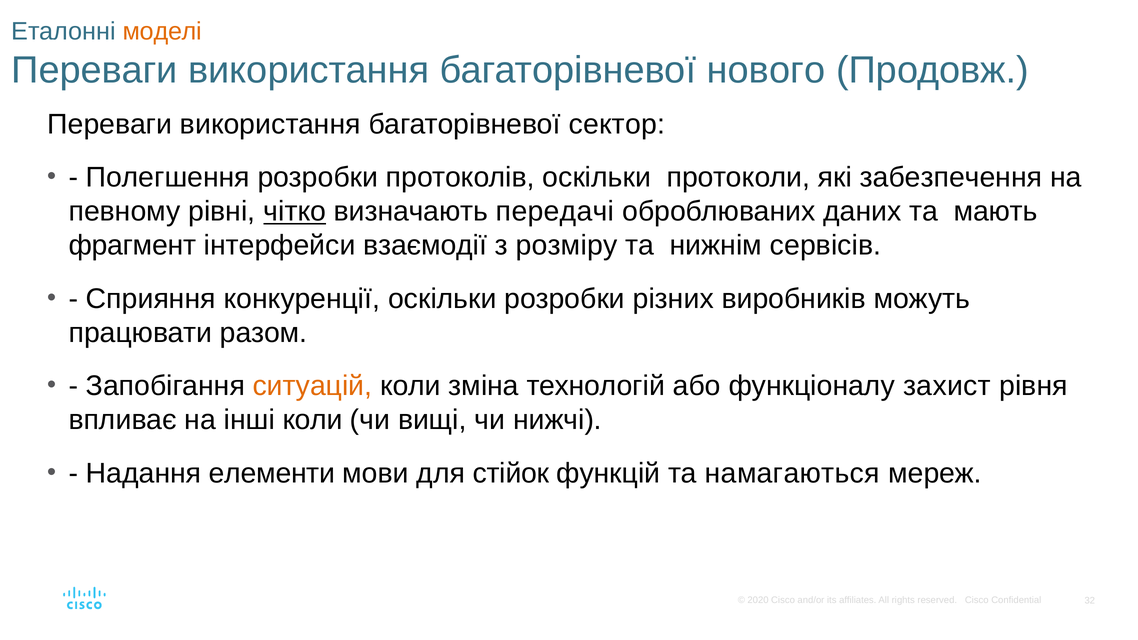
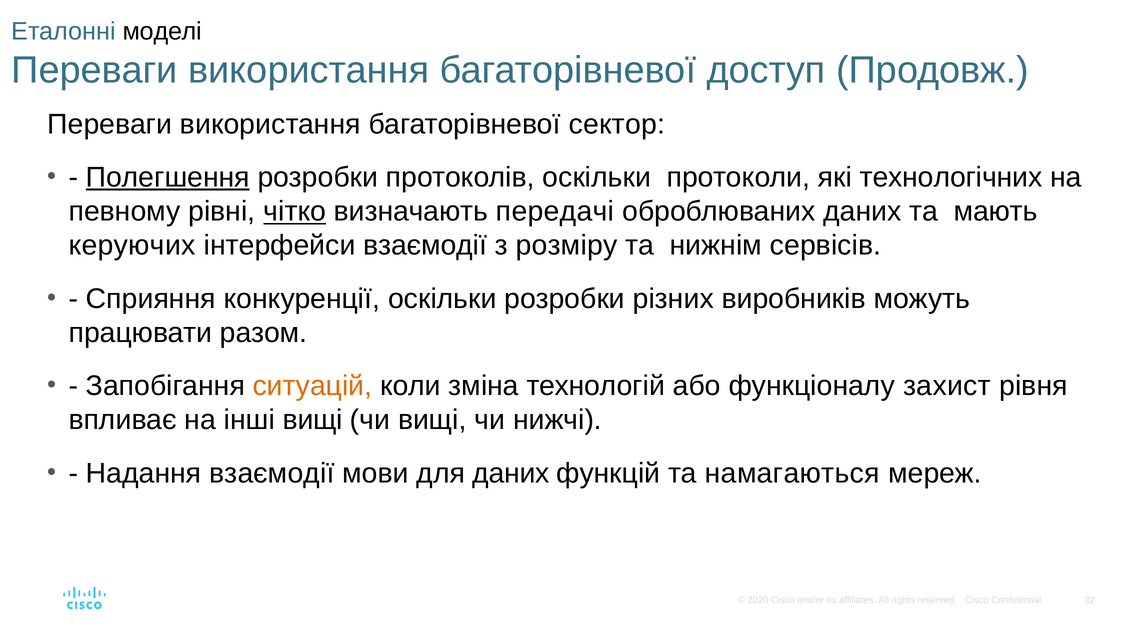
моделі colour: orange -> black
нового: нового -> доступ
Полегшення underline: none -> present
забезпечення: забезпечення -> технологічних
фрагмент: фрагмент -> керуючих
інші коли: коли -> вищі
Надання елементи: елементи -> взаємодії
для стійок: стійок -> даних
